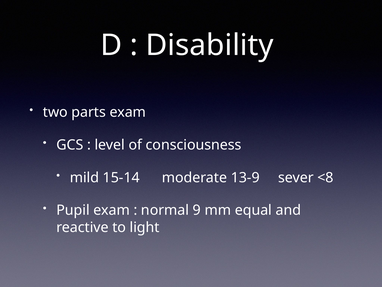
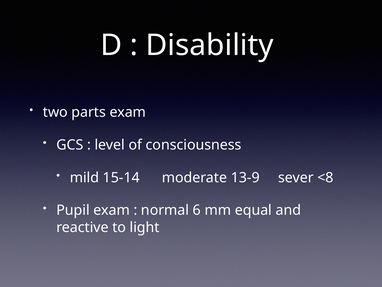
9: 9 -> 6
